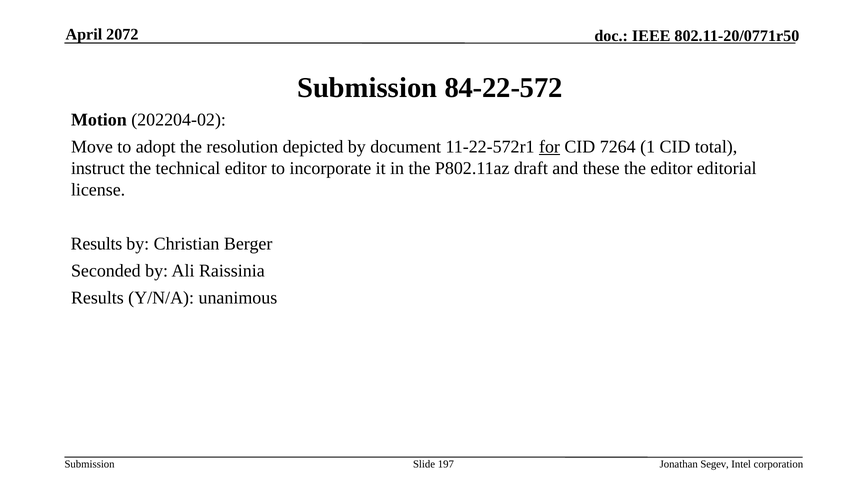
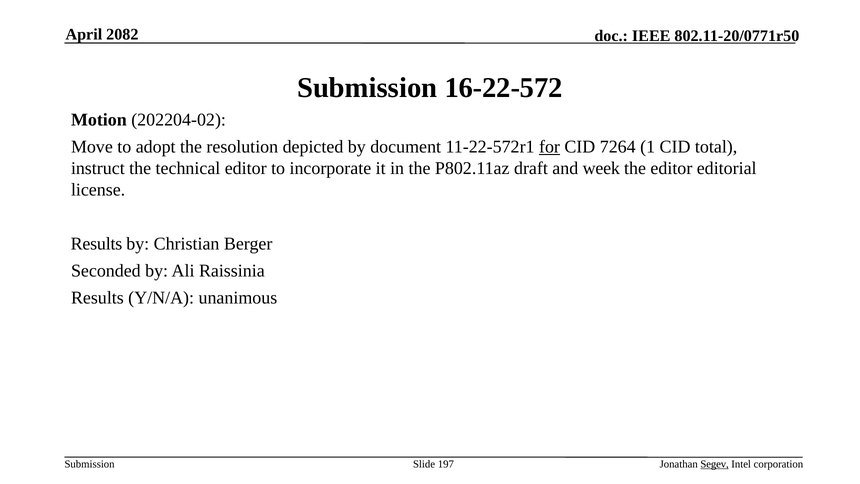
2072: 2072 -> 2082
84-22-572: 84-22-572 -> 16-22-572
these: these -> week
Segev underline: none -> present
